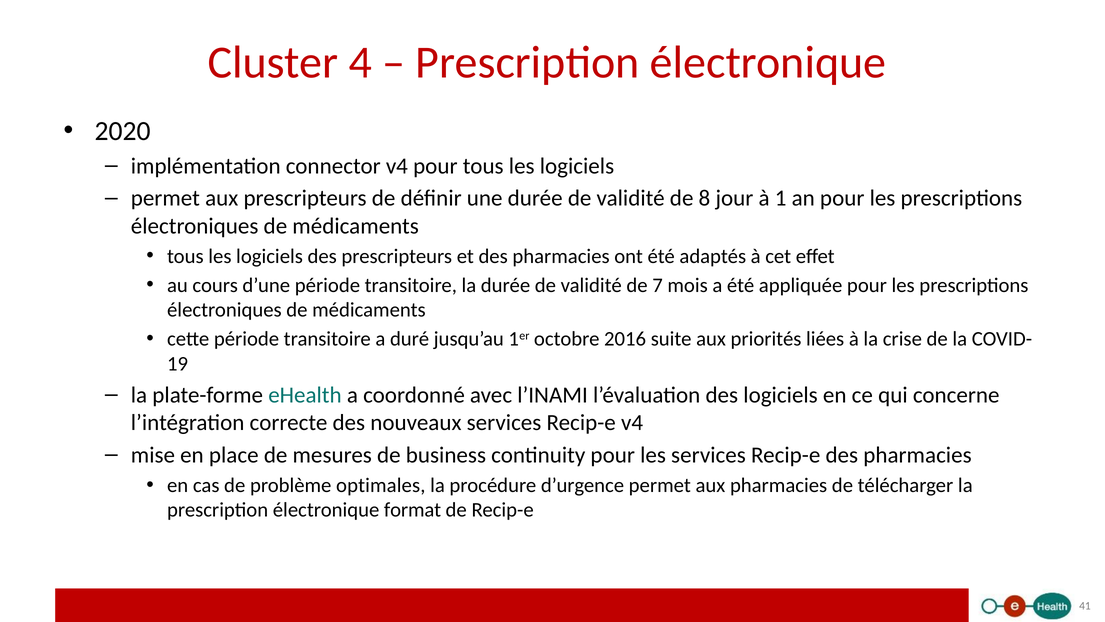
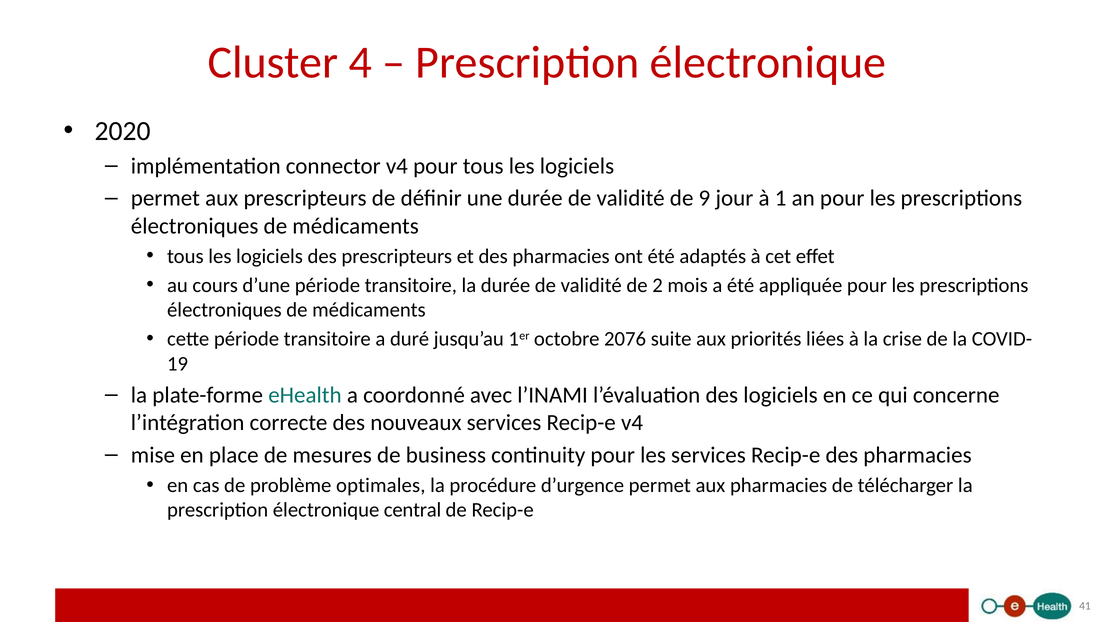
8: 8 -> 9
7: 7 -> 2
2016: 2016 -> 2076
format: format -> central
